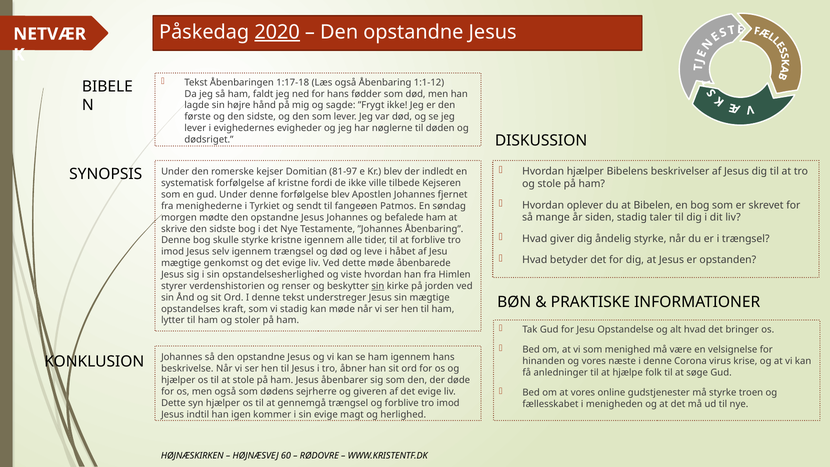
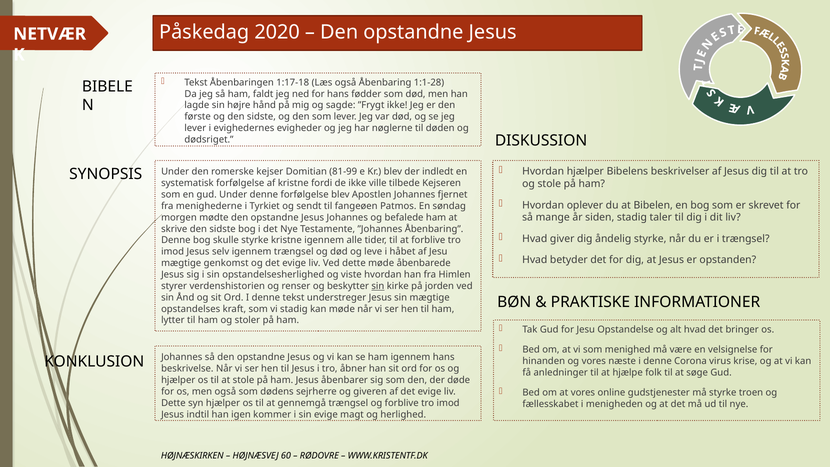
2020 underline: present -> none
1:1-12: 1:1-12 -> 1:1-28
81-97: 81-97 -> 81-99
